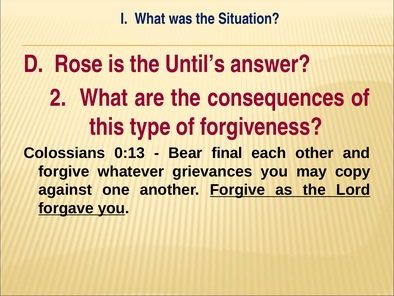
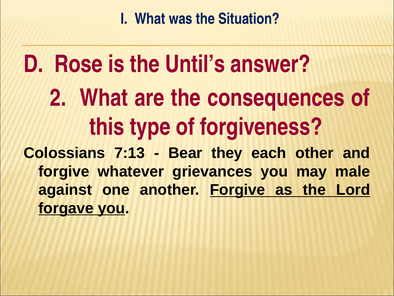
0:13: 0:13 -> 7:13
final: final -> they
copy: copy -> male
